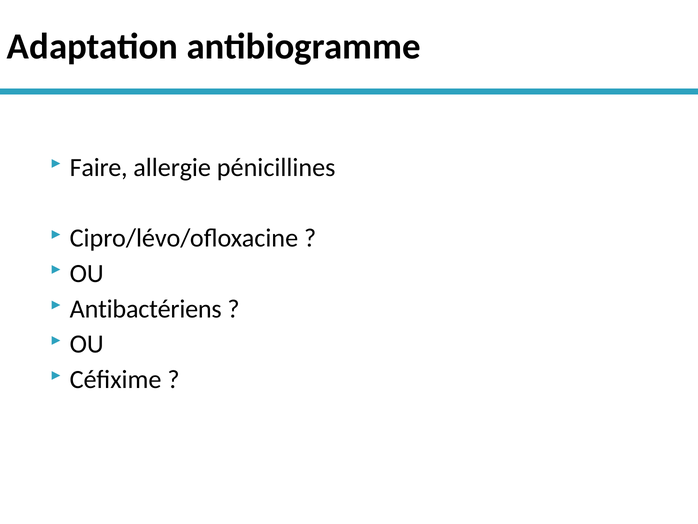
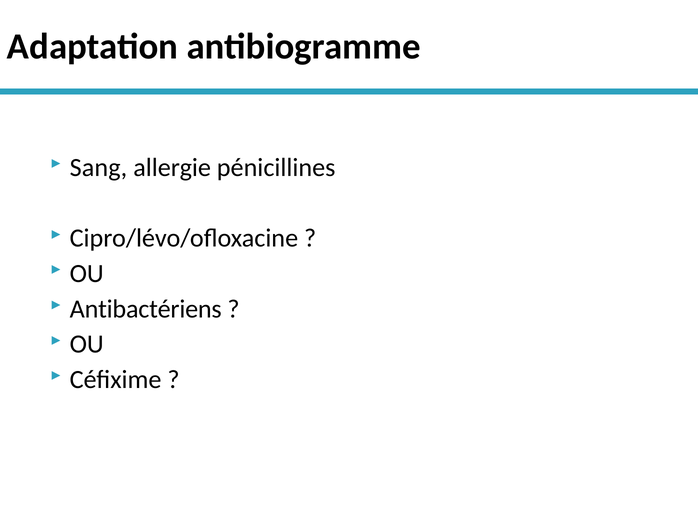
Faire: Faire -> Sang
